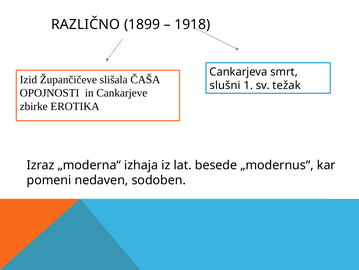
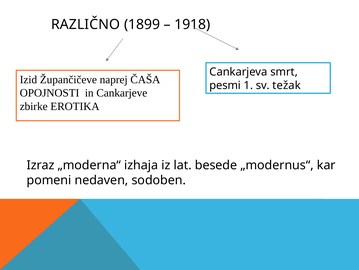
slišala: slišala -> naprej
slušni: slušni -> pesmi
